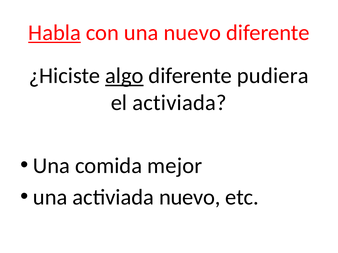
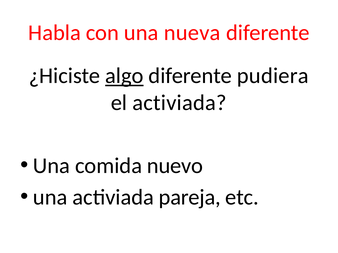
Habla underline: present -> none
una nuevo: nuevo -> nueva
mejor: mejor -> nuevo
activiada nuevo: nuevo -> pareja
